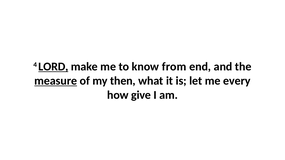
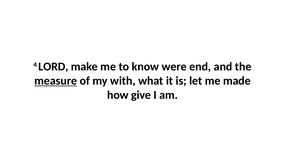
LORD underline: present -> none
from: from -> were
then: then -> with
every: every -> made
